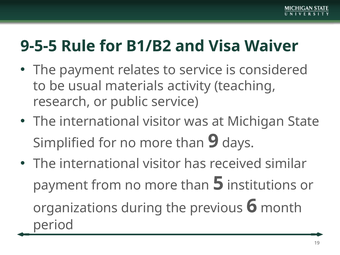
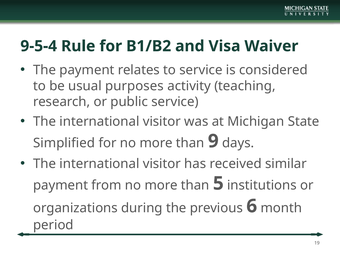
9-5-5: 9-5-5 -> 9-5-4
materials: materials -> purposes
